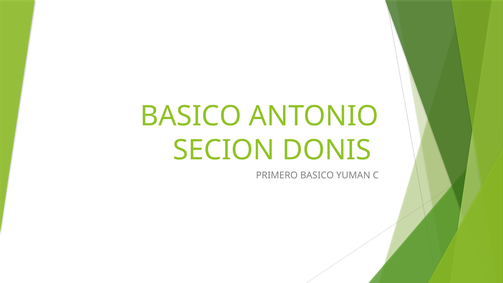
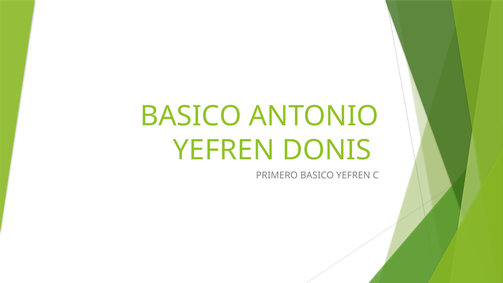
SECION at (224, 150): SECION -> YEFREN
BASICO YUMAN: YUMAN -> YEFREN
